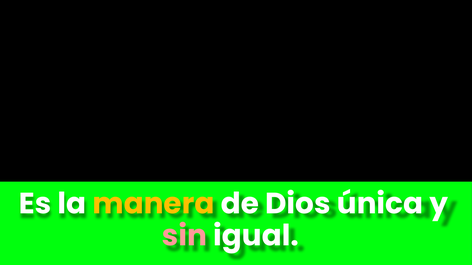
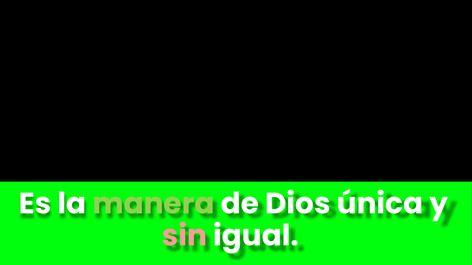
manera colour: yellow -> light green
